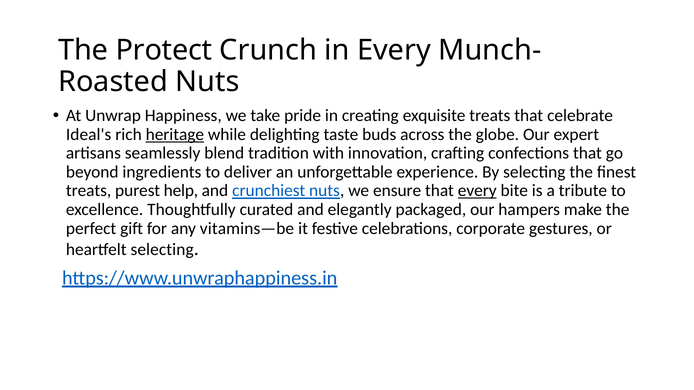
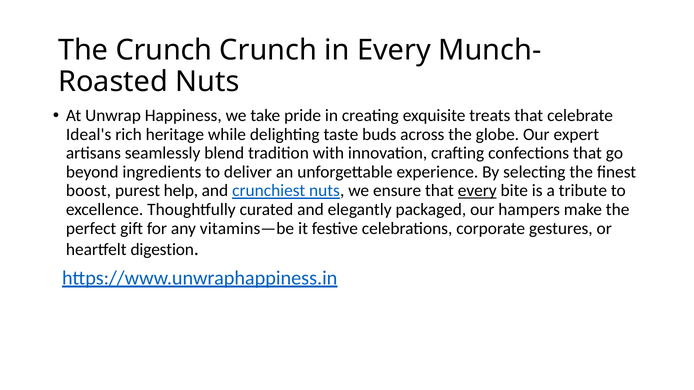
The Protect: Protect -> Crunch
heritage underline: present -> none
treats at (89, 191): treats -> boost
heartfelt selecting: selecting -> digestion
